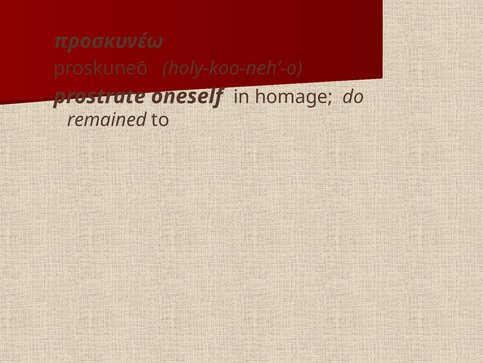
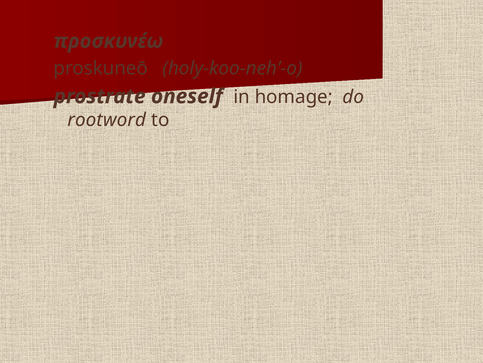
remained: remained -> rootword
